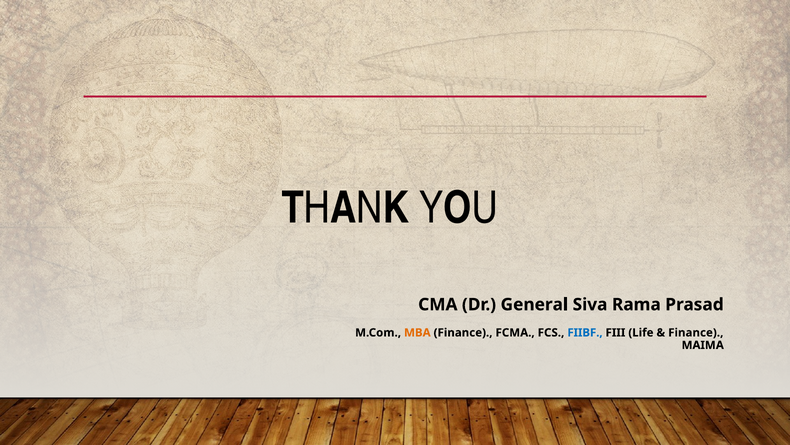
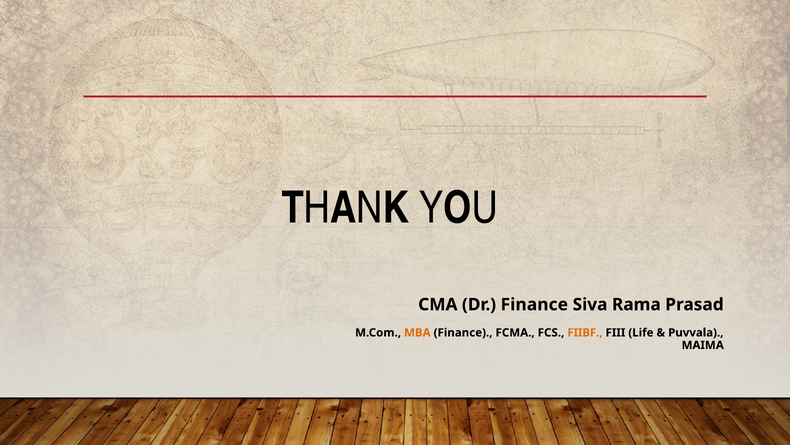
Dr General: General -> Finance
FIIBF colour: blue -> orange
Finance at (696, 332): Finance -> Puvvala
